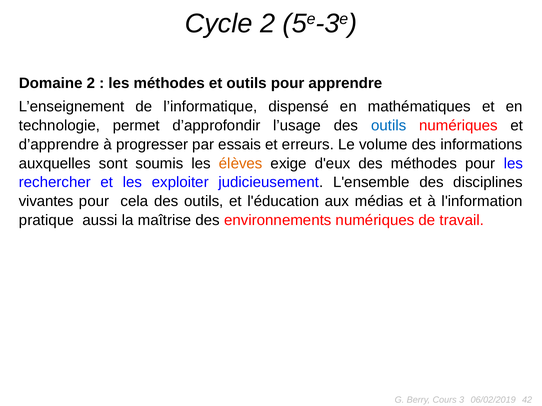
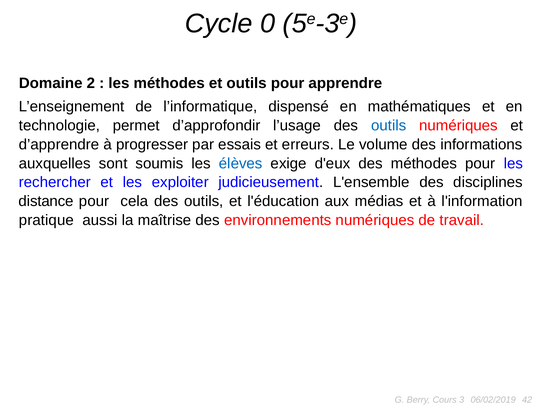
Cycle 2: 2 -> 0
élèves colour: orange -> blue
vivantes: vivantes -> distance
